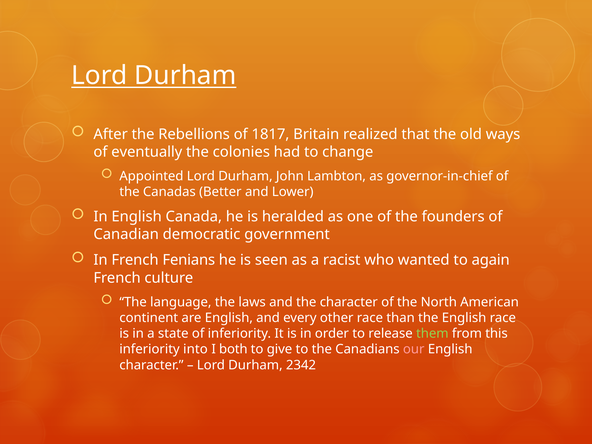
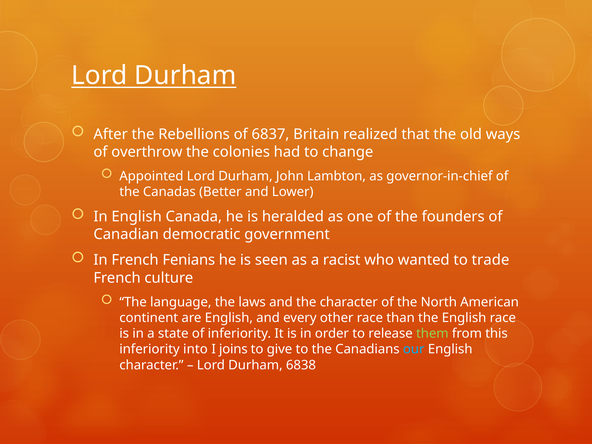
1817: 1817 -> 6837
eventually: eventually -> overthrow
again: again -> trade
both: both -> joins
our colour: pink -> light blue
2342: 2342 -> 6838
